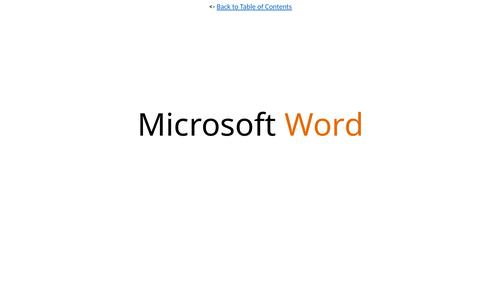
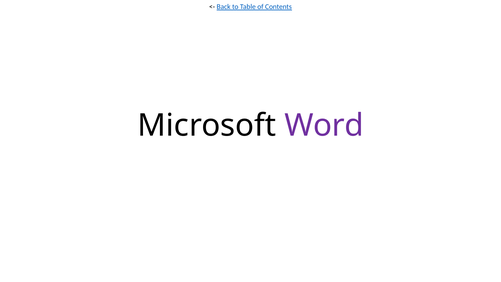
Word colour: orange -> purple
